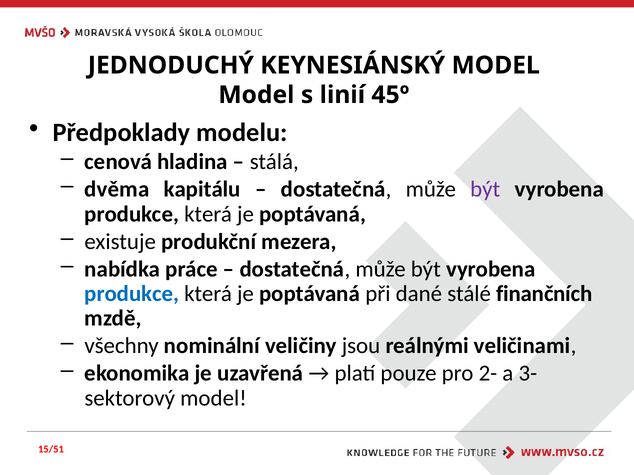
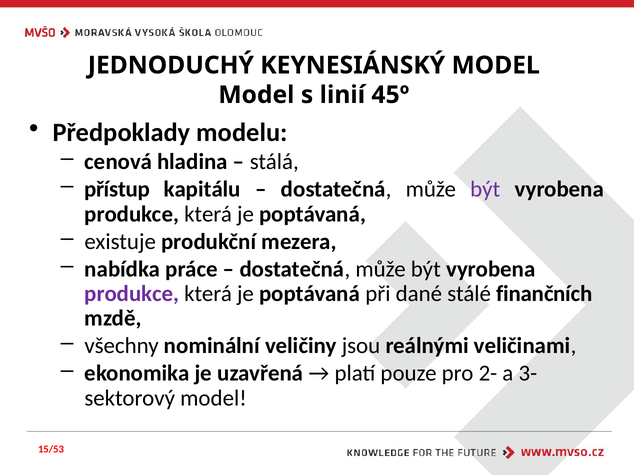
dvěma: dvěma -> přístup
produkce at (132, 294) colour: blue -> purple
15/51: 15/51 -> 15/53
